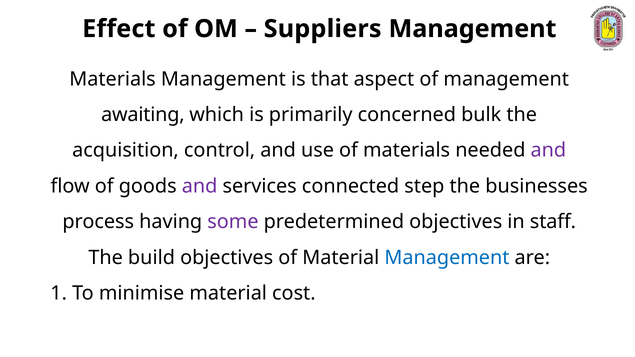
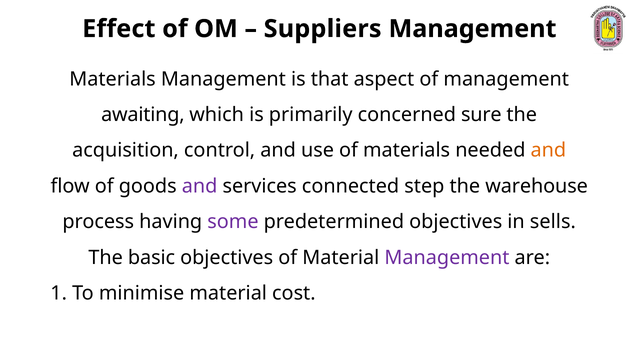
bulk: bulk -> sure
and at (548, 151) colour: purple -> orange
businesses: businesses -> warehouse
staff: staff -> sells
build: build -> basic
Management at (447, 258) colour: blue -> purple
